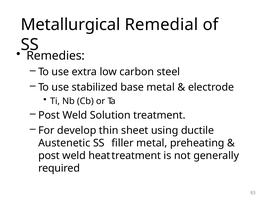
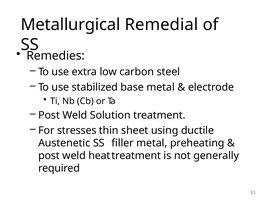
develop: develop -> stresses
